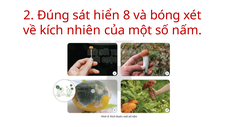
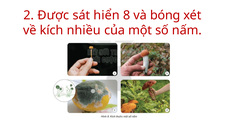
Đúng: Đúng -> Được
nhiên: nhiên -> nhiều
